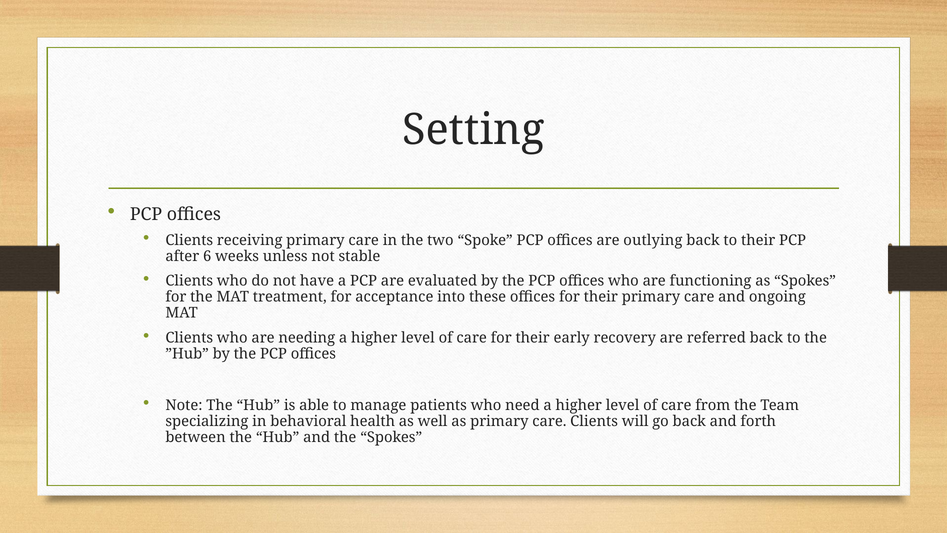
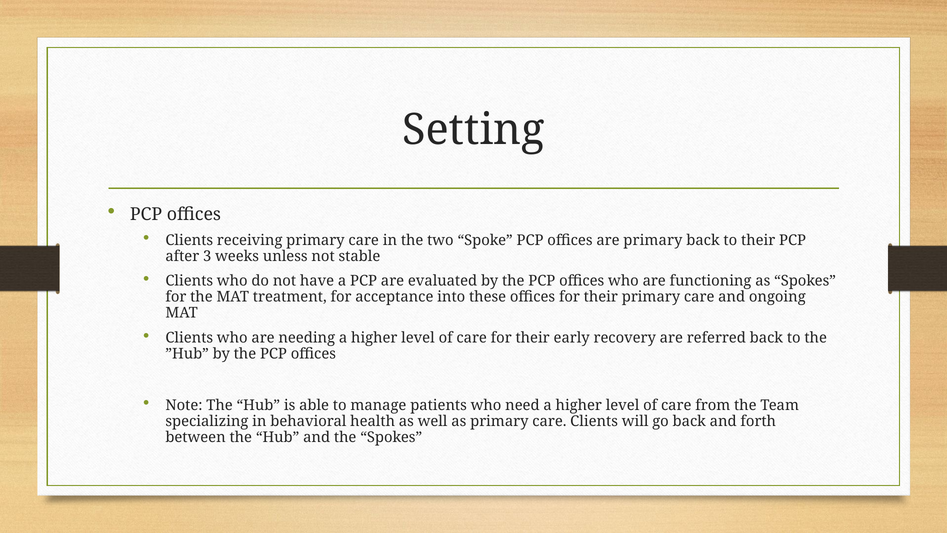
are outlying: outlying -> primary
6: 6 -> 3
